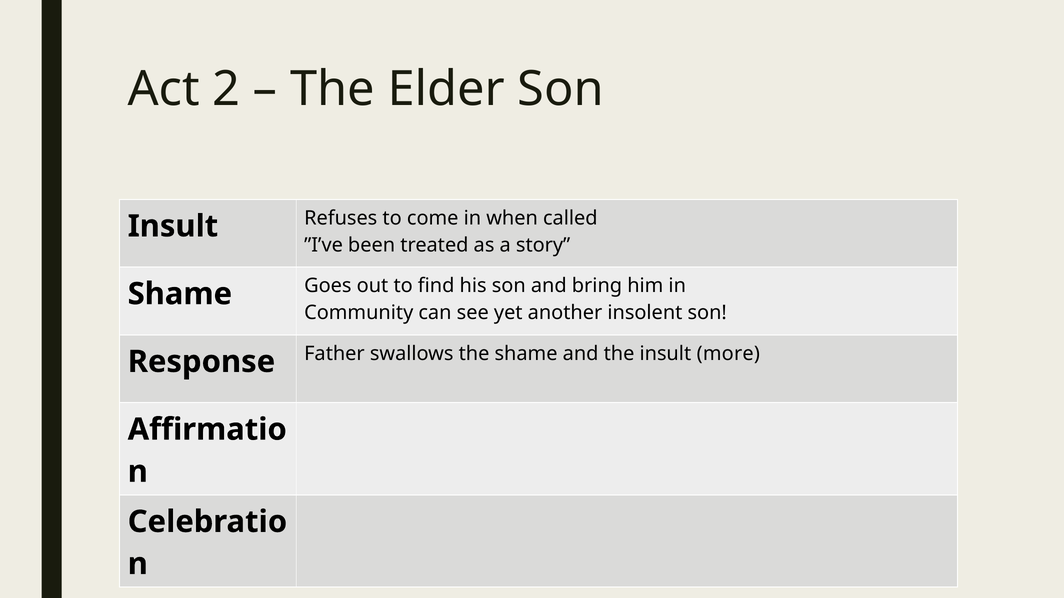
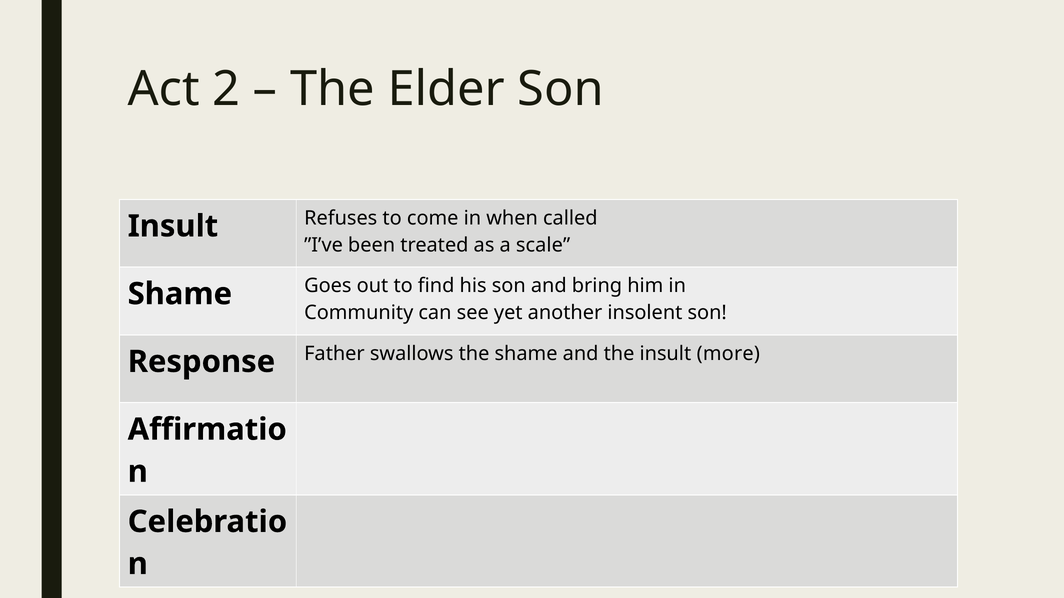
story: story -> scale
